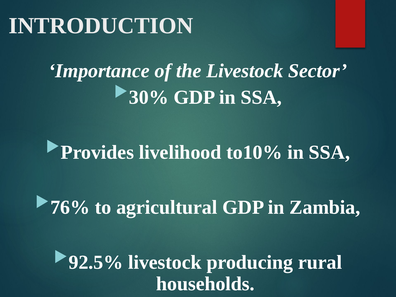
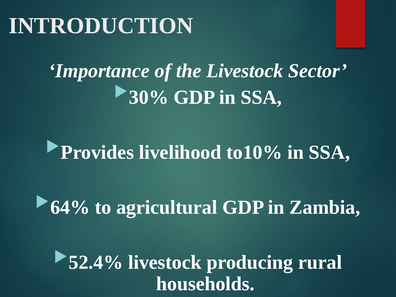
76%: 76% -> 64%
92.5%: 92.5% -> 52.4%
